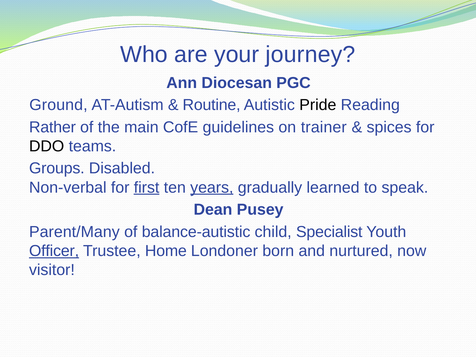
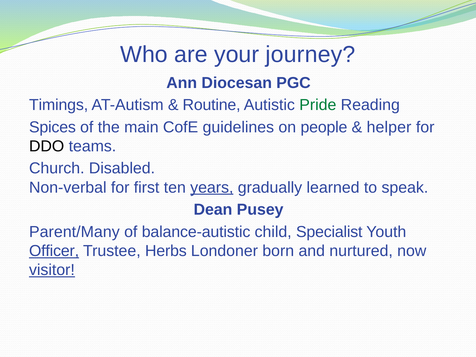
Ground: Ground -> Timings
Pride colour: black -> green
Rather: Rather -> Spices
trainer: trainer -> people
spices: spices -> helper
Groups: Groups -> Church
first underline: present -> none
Home: Home -> Herbs
visitor underline: none -> present
